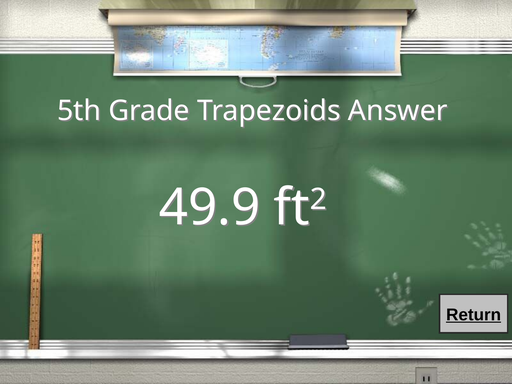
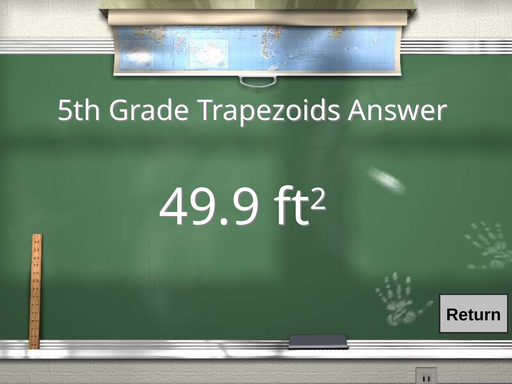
Return underline: present -> none
